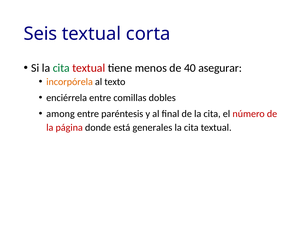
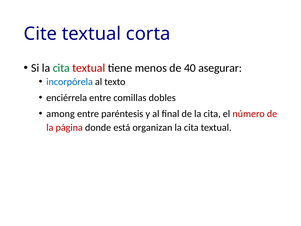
Seis: Seis -> Cite
incorpórela colour: orange -> blue
generales: generales -> organizan
